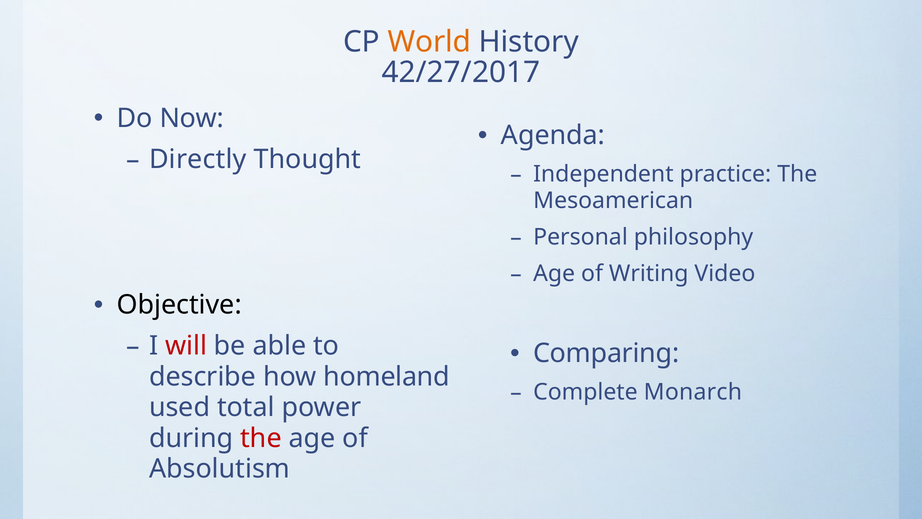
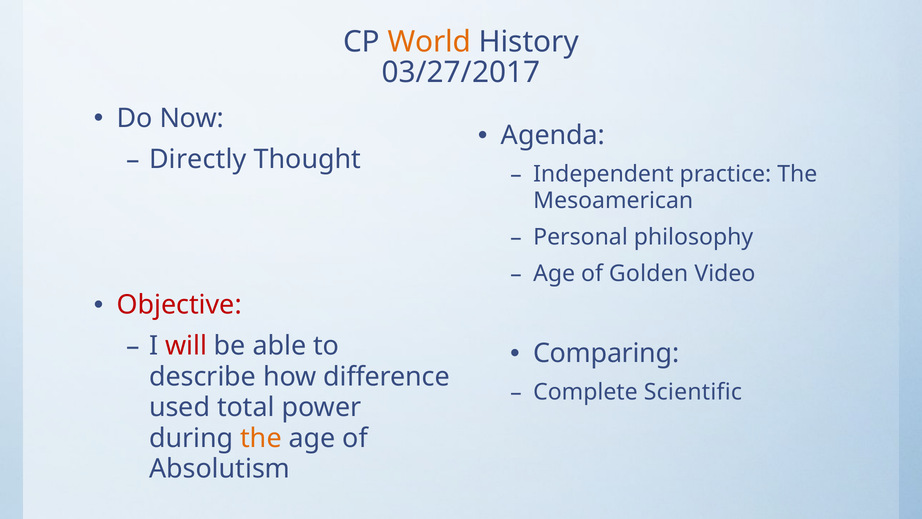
42/27/2017: 42/27/2017 -> 03/27/2017
Writing: Writing -> Golden
Objective colour: black -> red
homeland: homeland -> difference
Monarch: Monarch -> Scientific
the at (261, 438) colour: red -> orange
